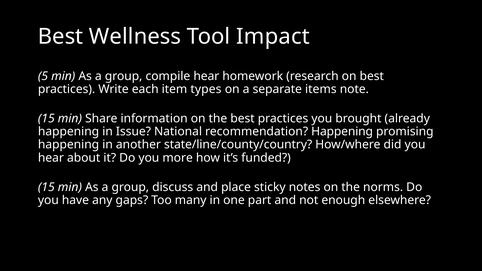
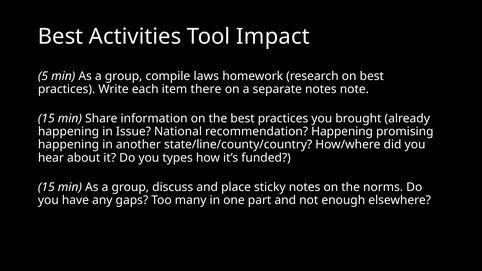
Wellness: Wellness -> Activities
compile hear: hear -> laws
types: types -> there
separate items: items -> notes
more: more -> types
